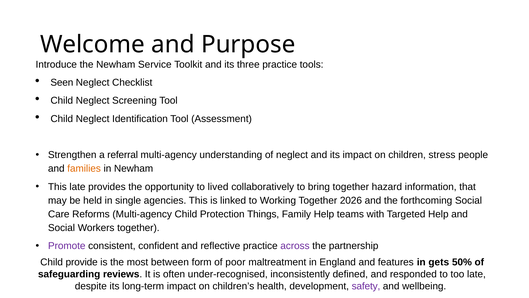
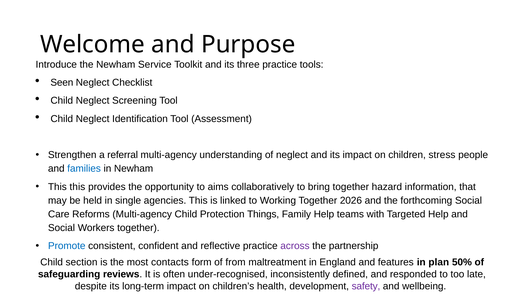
families colour: orange -> blue
This late: late -> this
lived: lived -> aims
Promote colour: purple -> blue
provide: provide -> section
between: between -> contacts
poor: poor -> from
gets: gets -> plan
